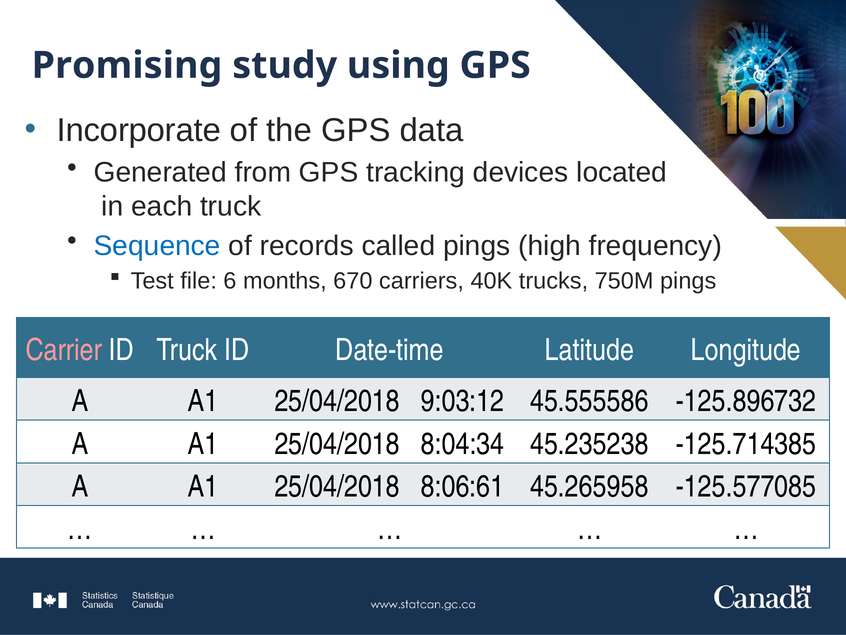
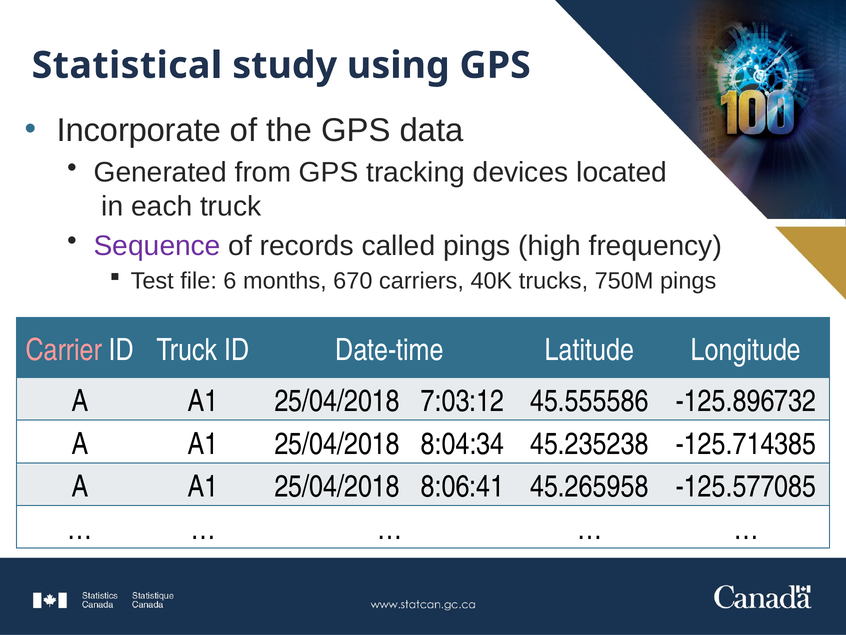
Promising: Promising -> Statistical
Sequence colour: blue -> purple
9:03:12: 9:03:12 -> 7:03:12
8:06:61: 8:06:61 -> 8:06:41
